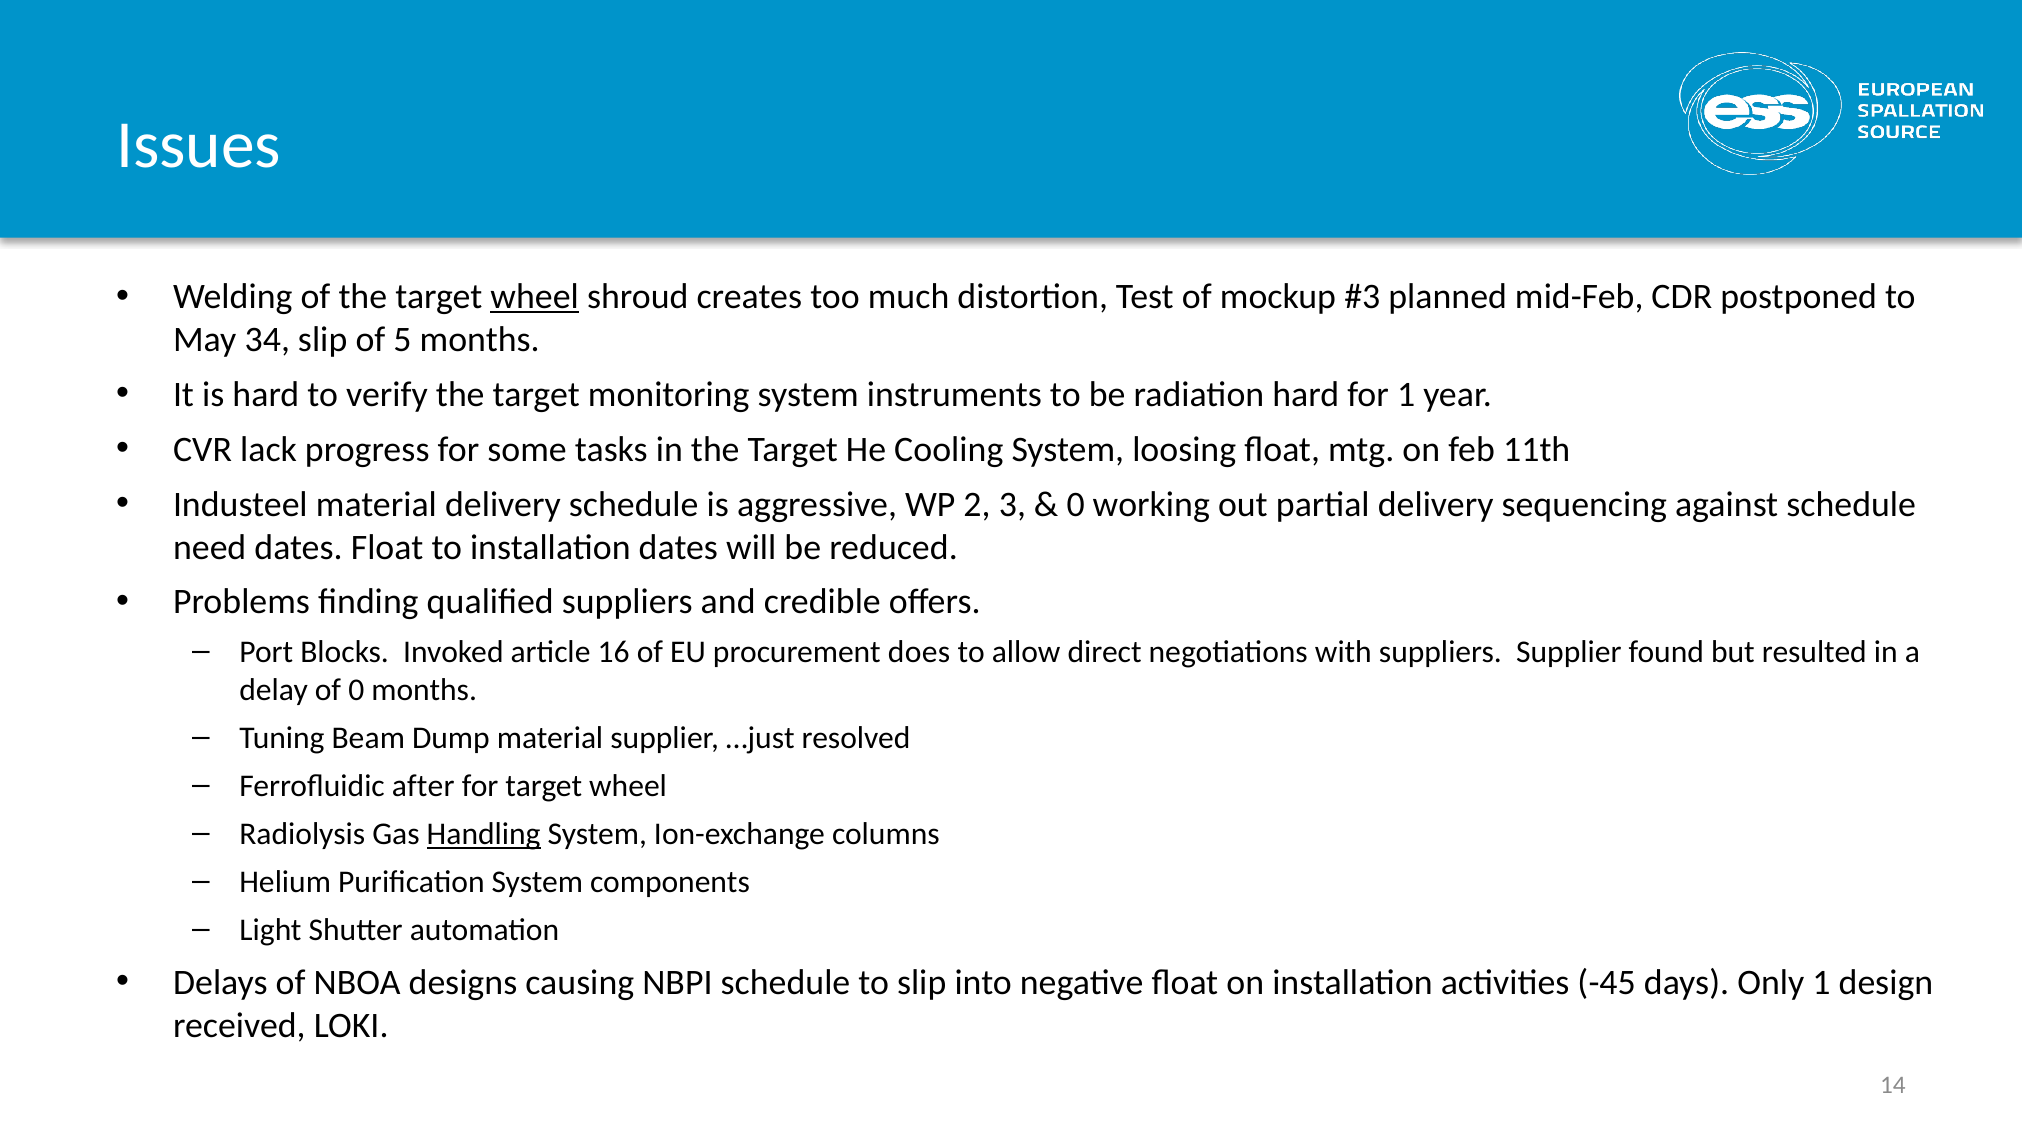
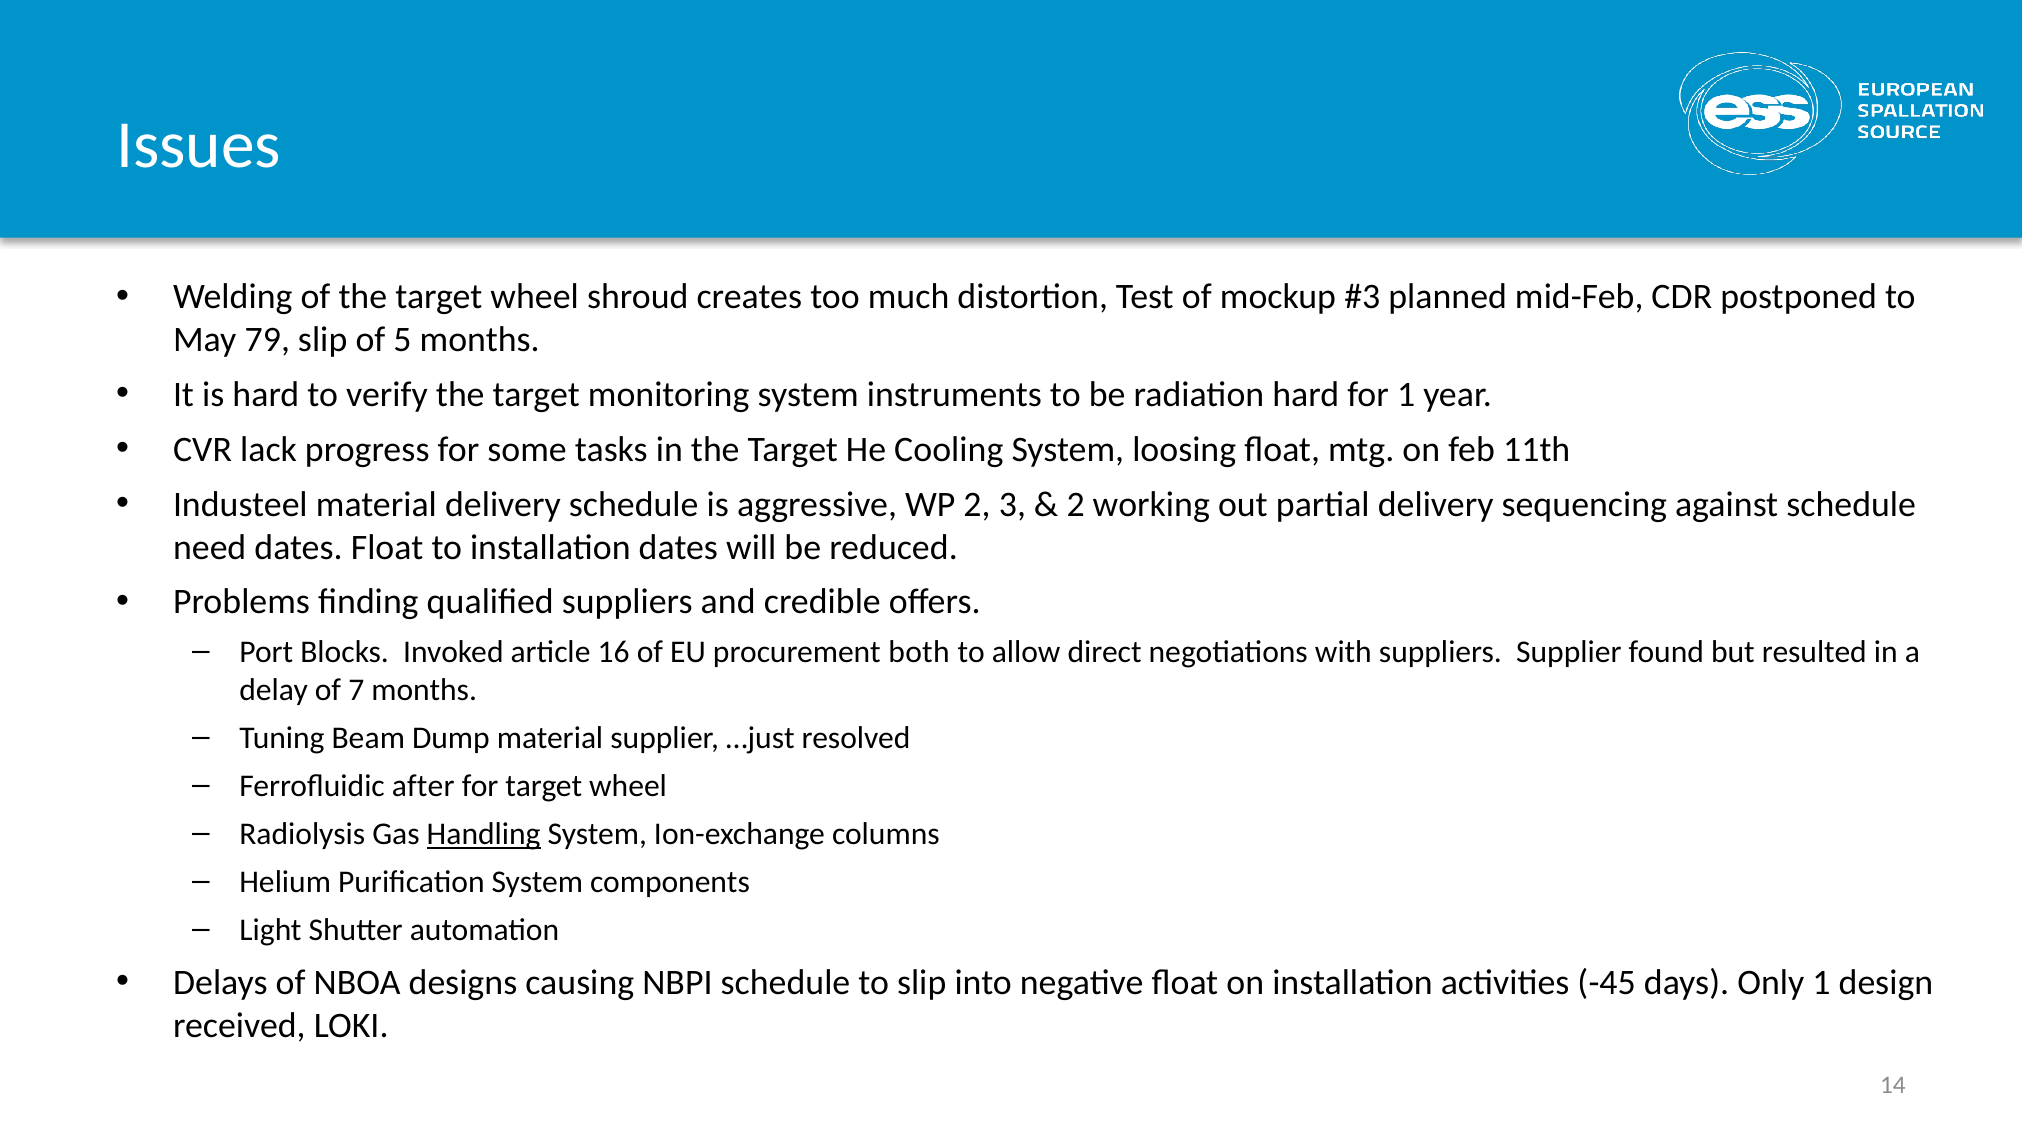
wheel at (535, 297) underline: present -> none
34: 34 -> 79
0 at (1076, 504): 0 -> 2
does: does -> both
of 0: 0 -> 7
